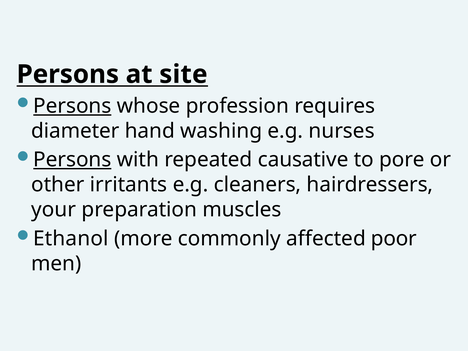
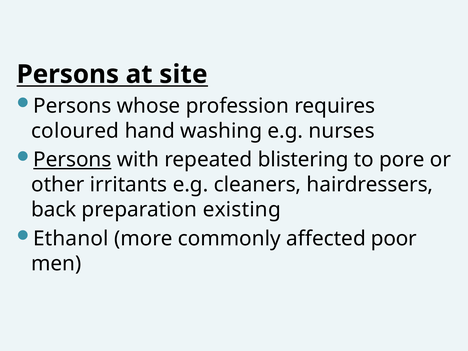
Persons at (72, 106) underline: present -> none
diameter: diameter -> coloured
causative: causative -> blistering
your: your -> back
muscles: muscles -> existing
